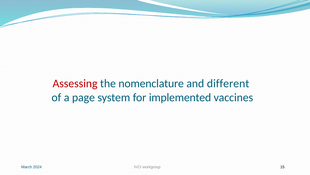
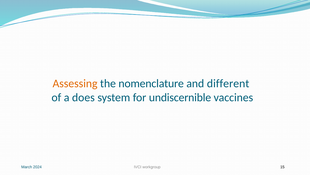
Assessing colour: red -> orange
page: page -> does
implemented: implemented -> undiscernible
